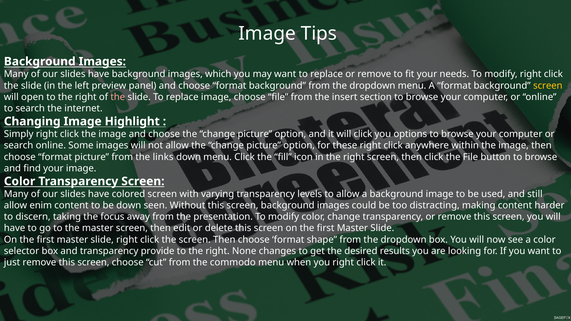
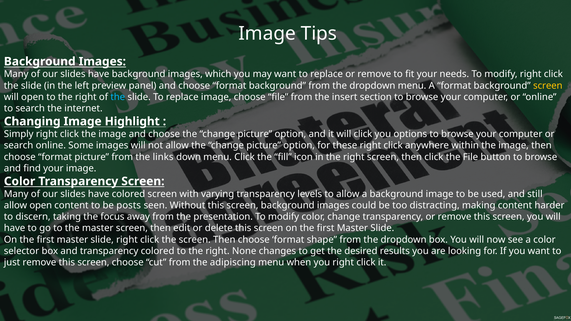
the at (118, 97) colour: pink -> light blue
allow enim: enim -> open
be down: down -> posts
transparency provide: provide -> colored
commodo: commodo -> adipiscing
